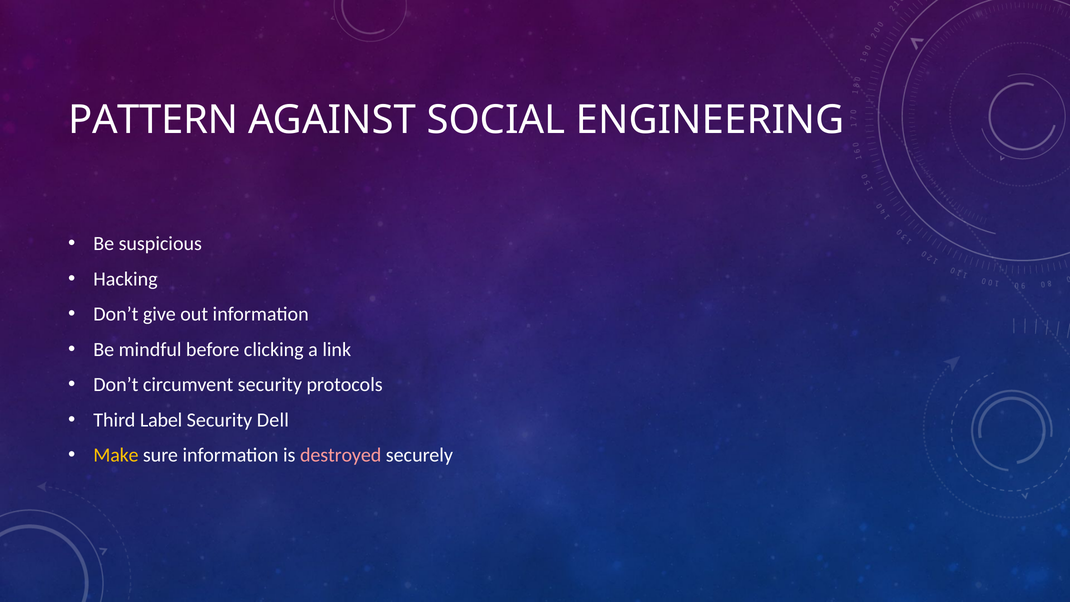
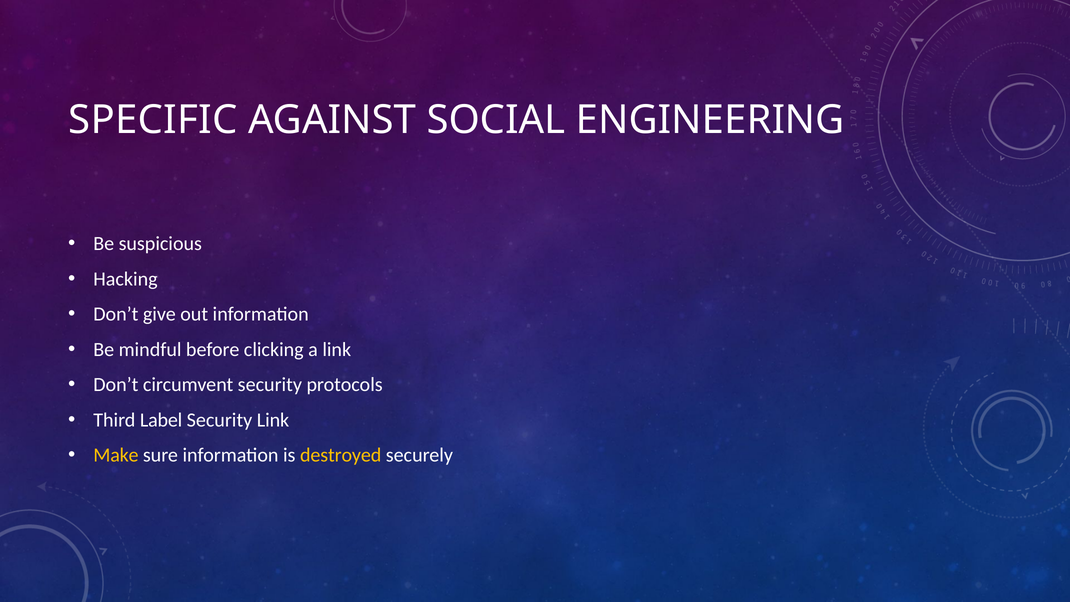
PATTERN: PATTERN -> SPECIFIC
Security Dell: Dell -> Link
destroyed colour: pink -> yellow
